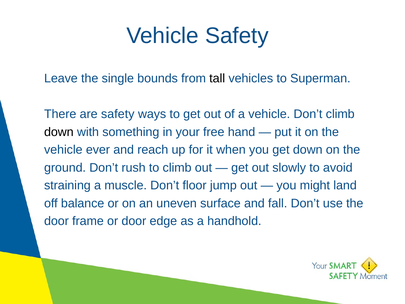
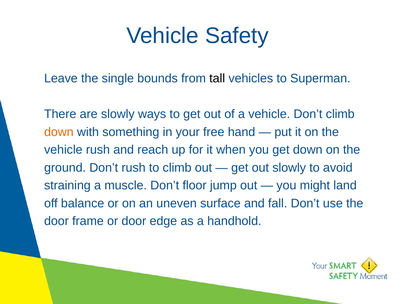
are safety: safety -> slowly
down at (59, 132) colour: black -> orange
vehicle ever: ever -> rush
